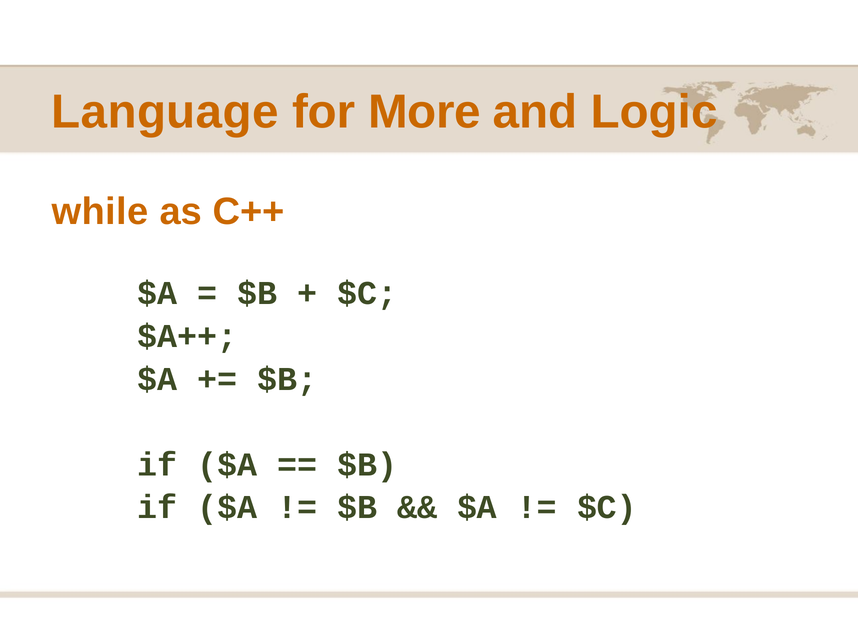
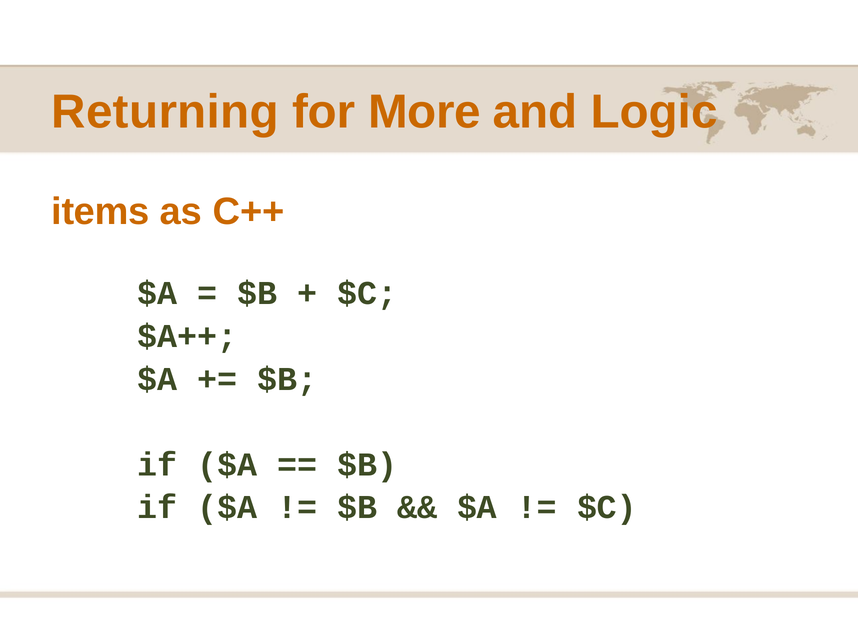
Language: Language -> Returning
while: while -> items
